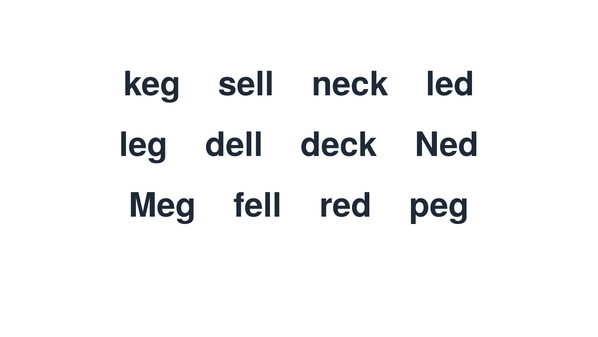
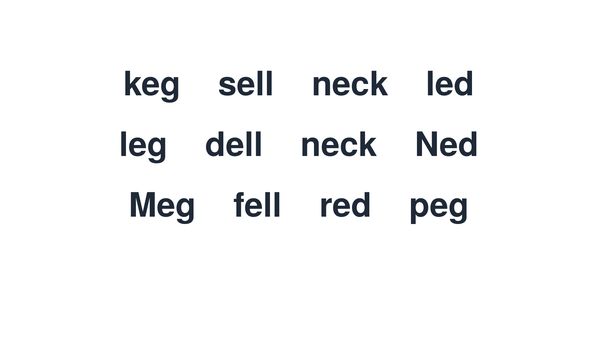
dell deck: deck -> neck
